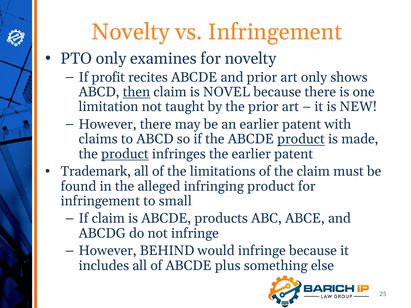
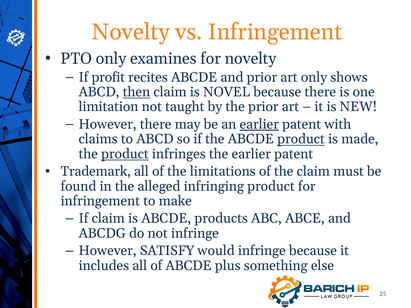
earlier at (259, 124) underline: none -> present
small: small -> make
BEHIND: BEHIND -> SATISFY
